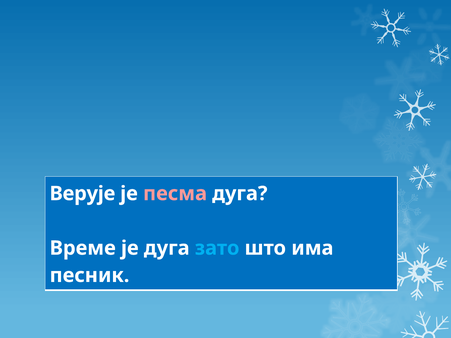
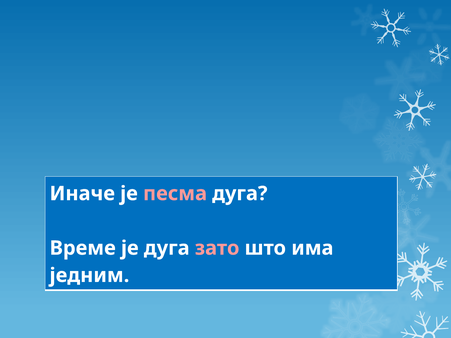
Верује: Верује -> Иначе
зато colour: light blue -> pink
песник: песник -> једним
